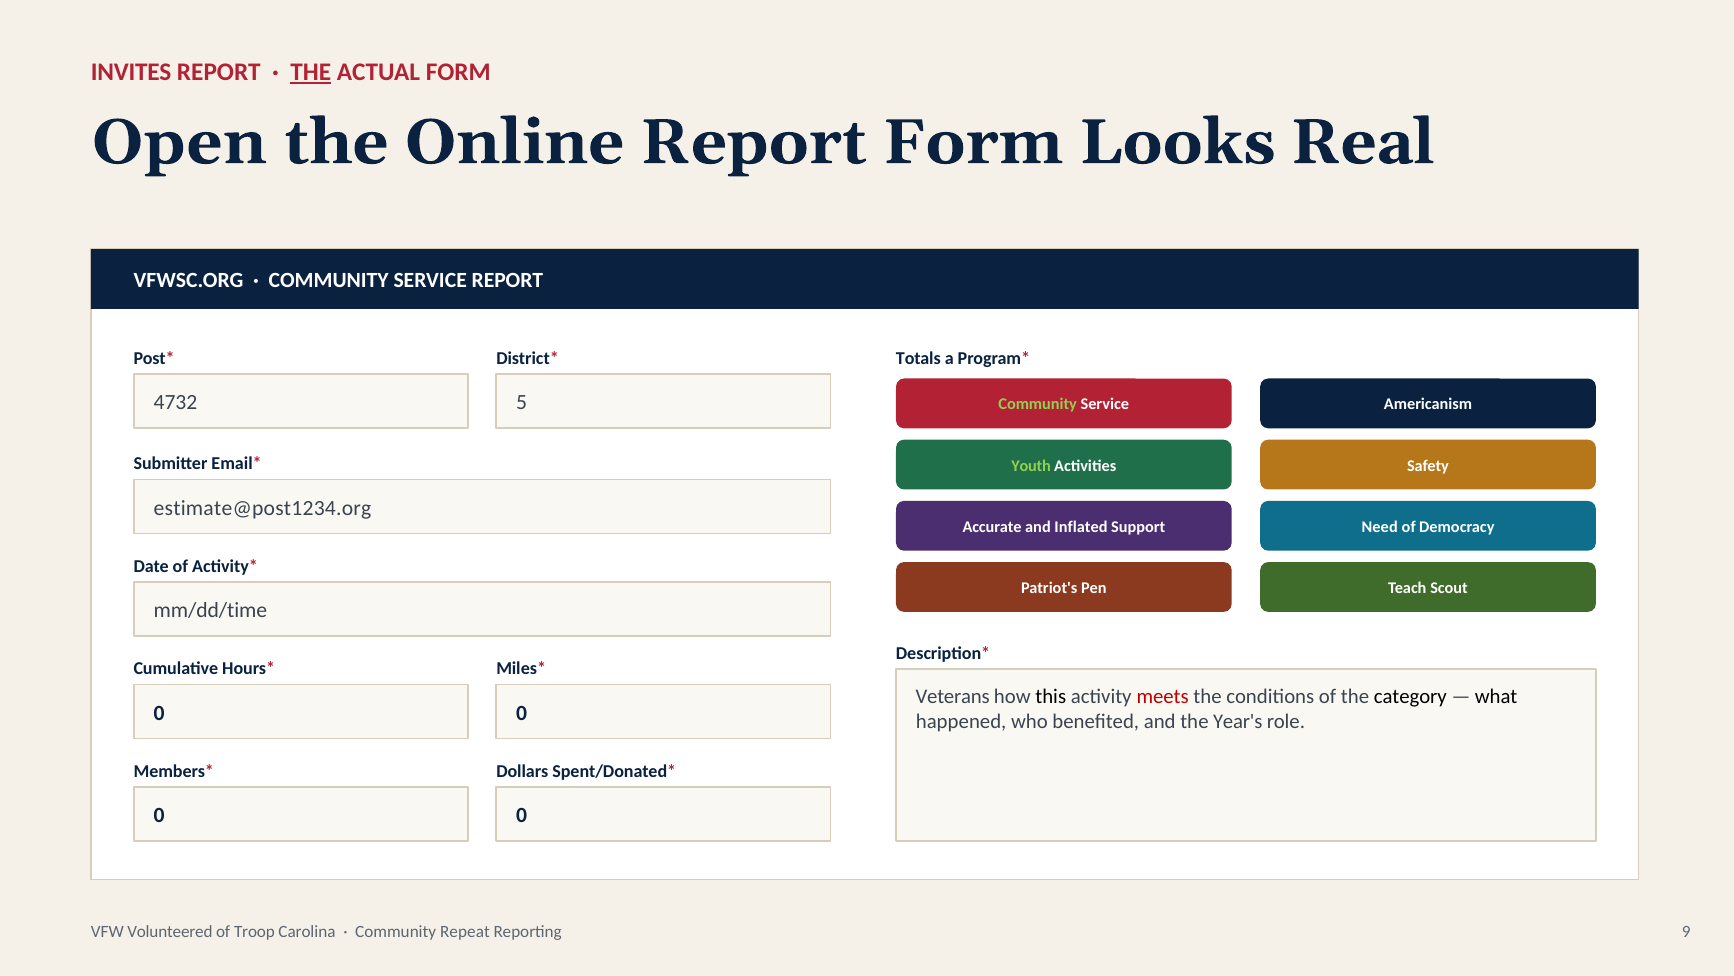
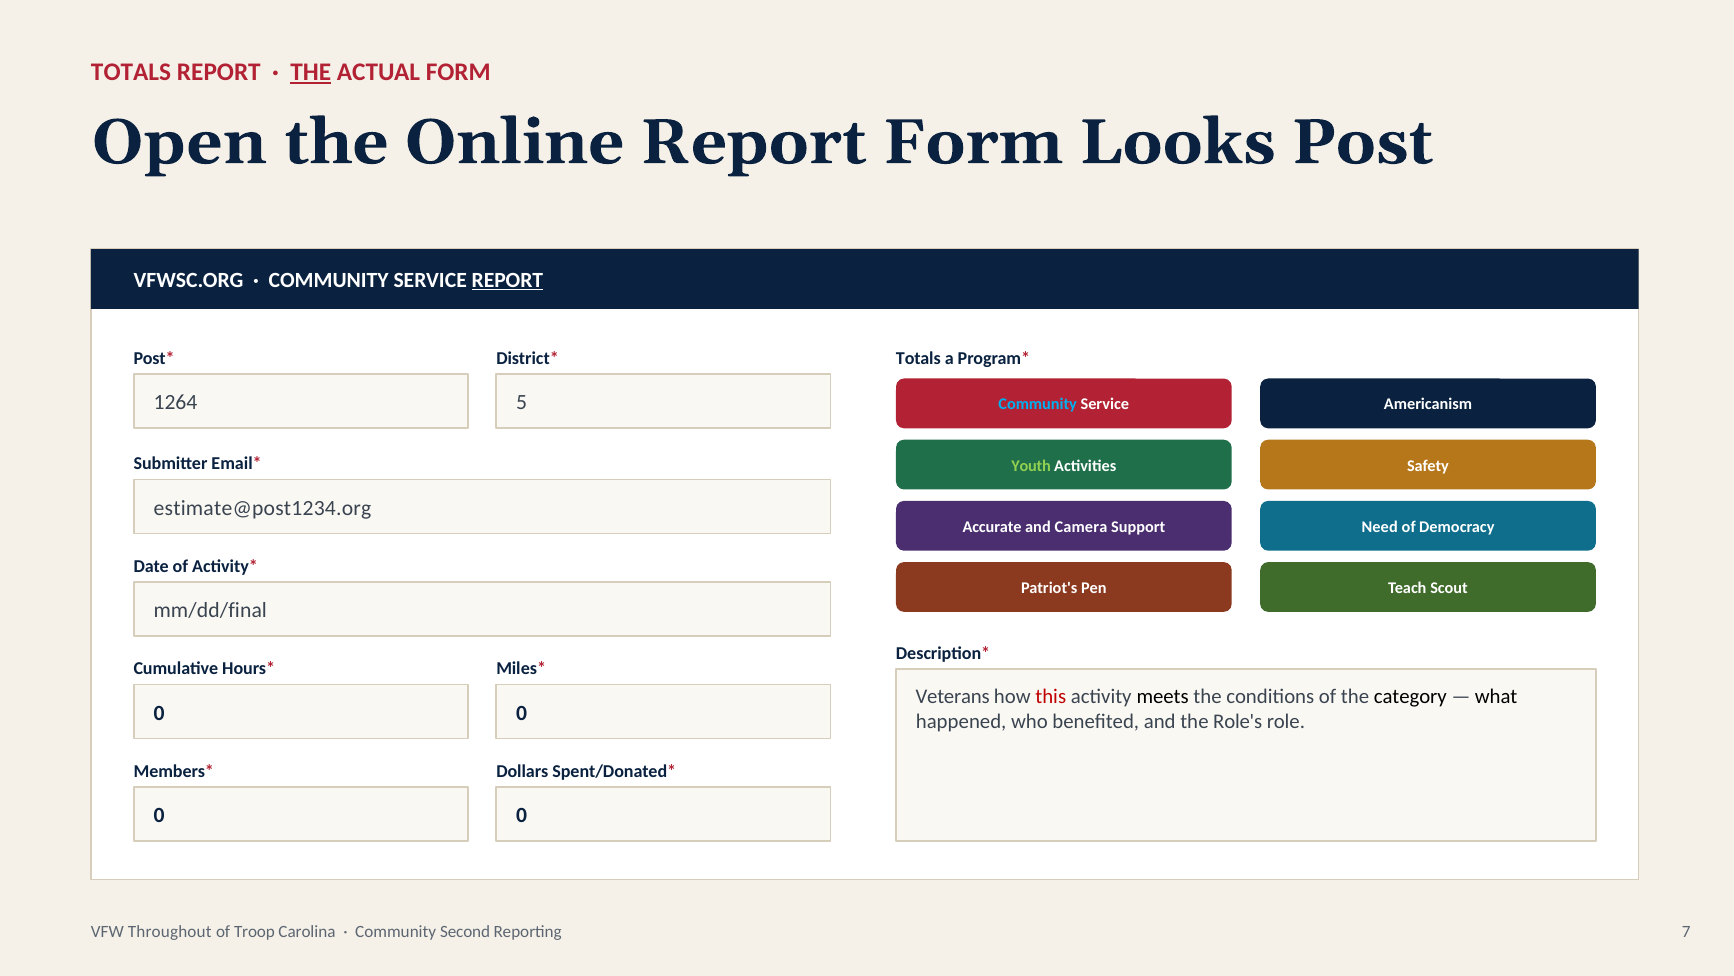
INVITES at (131, 72): INVITES -> TOTALS
Real: Real -> Post
REPORT at (507, 280) underline: none -> present
4732: 4732 -> 1264
Community at (1038, 404) colour: light green -> light blue
Inflated: Inflated -> Camera
mm/dd/time: mm/dd/time -> mm/dd/final
this colour: black -> red
meets colour: red -> black
Year's: Year's -> Role's
Volunteered: Volunteered -> Throughout
Repeat: Repeat -> Second
9: 9 -> 7
